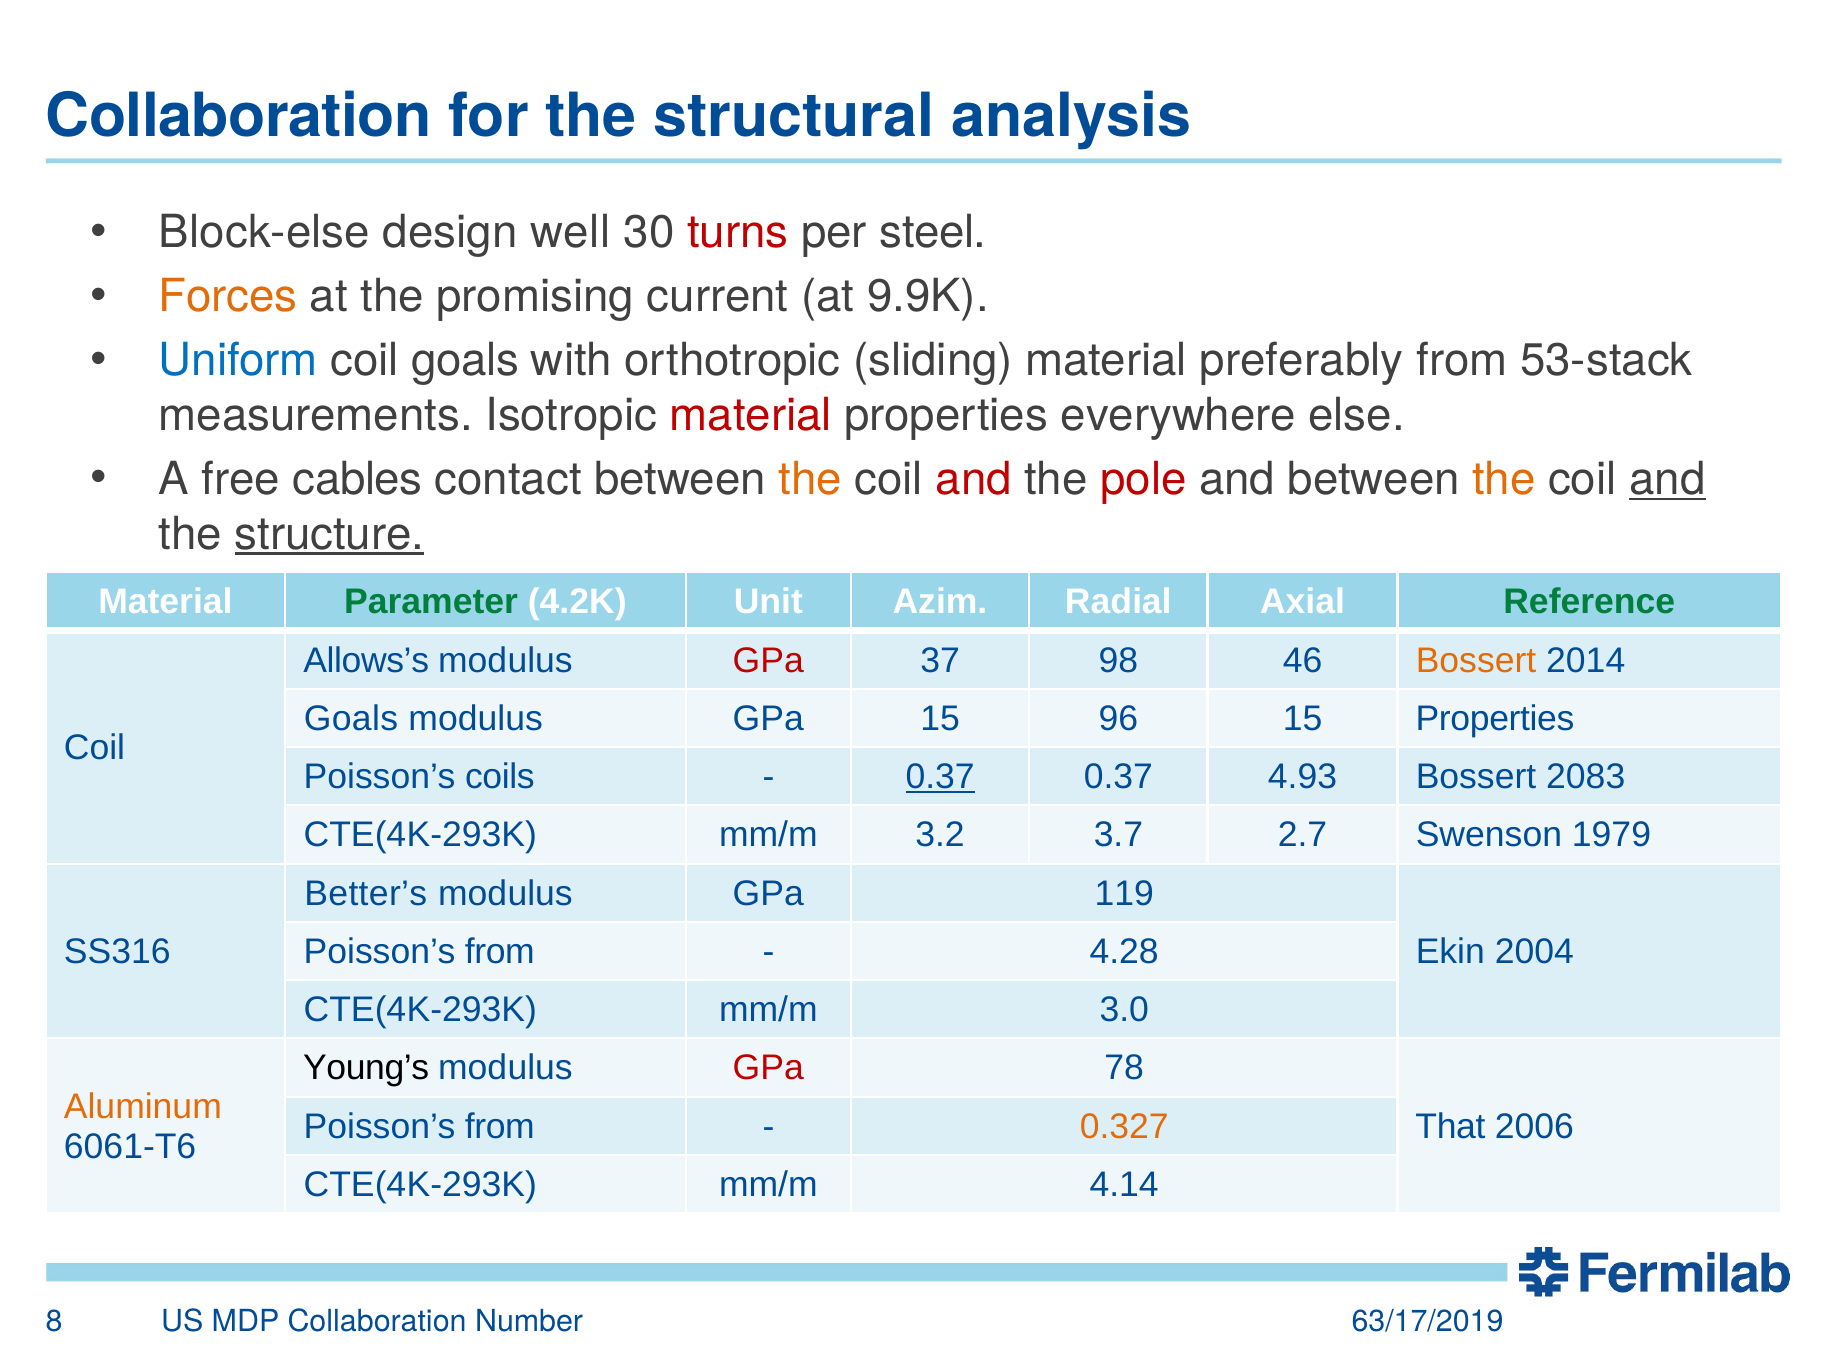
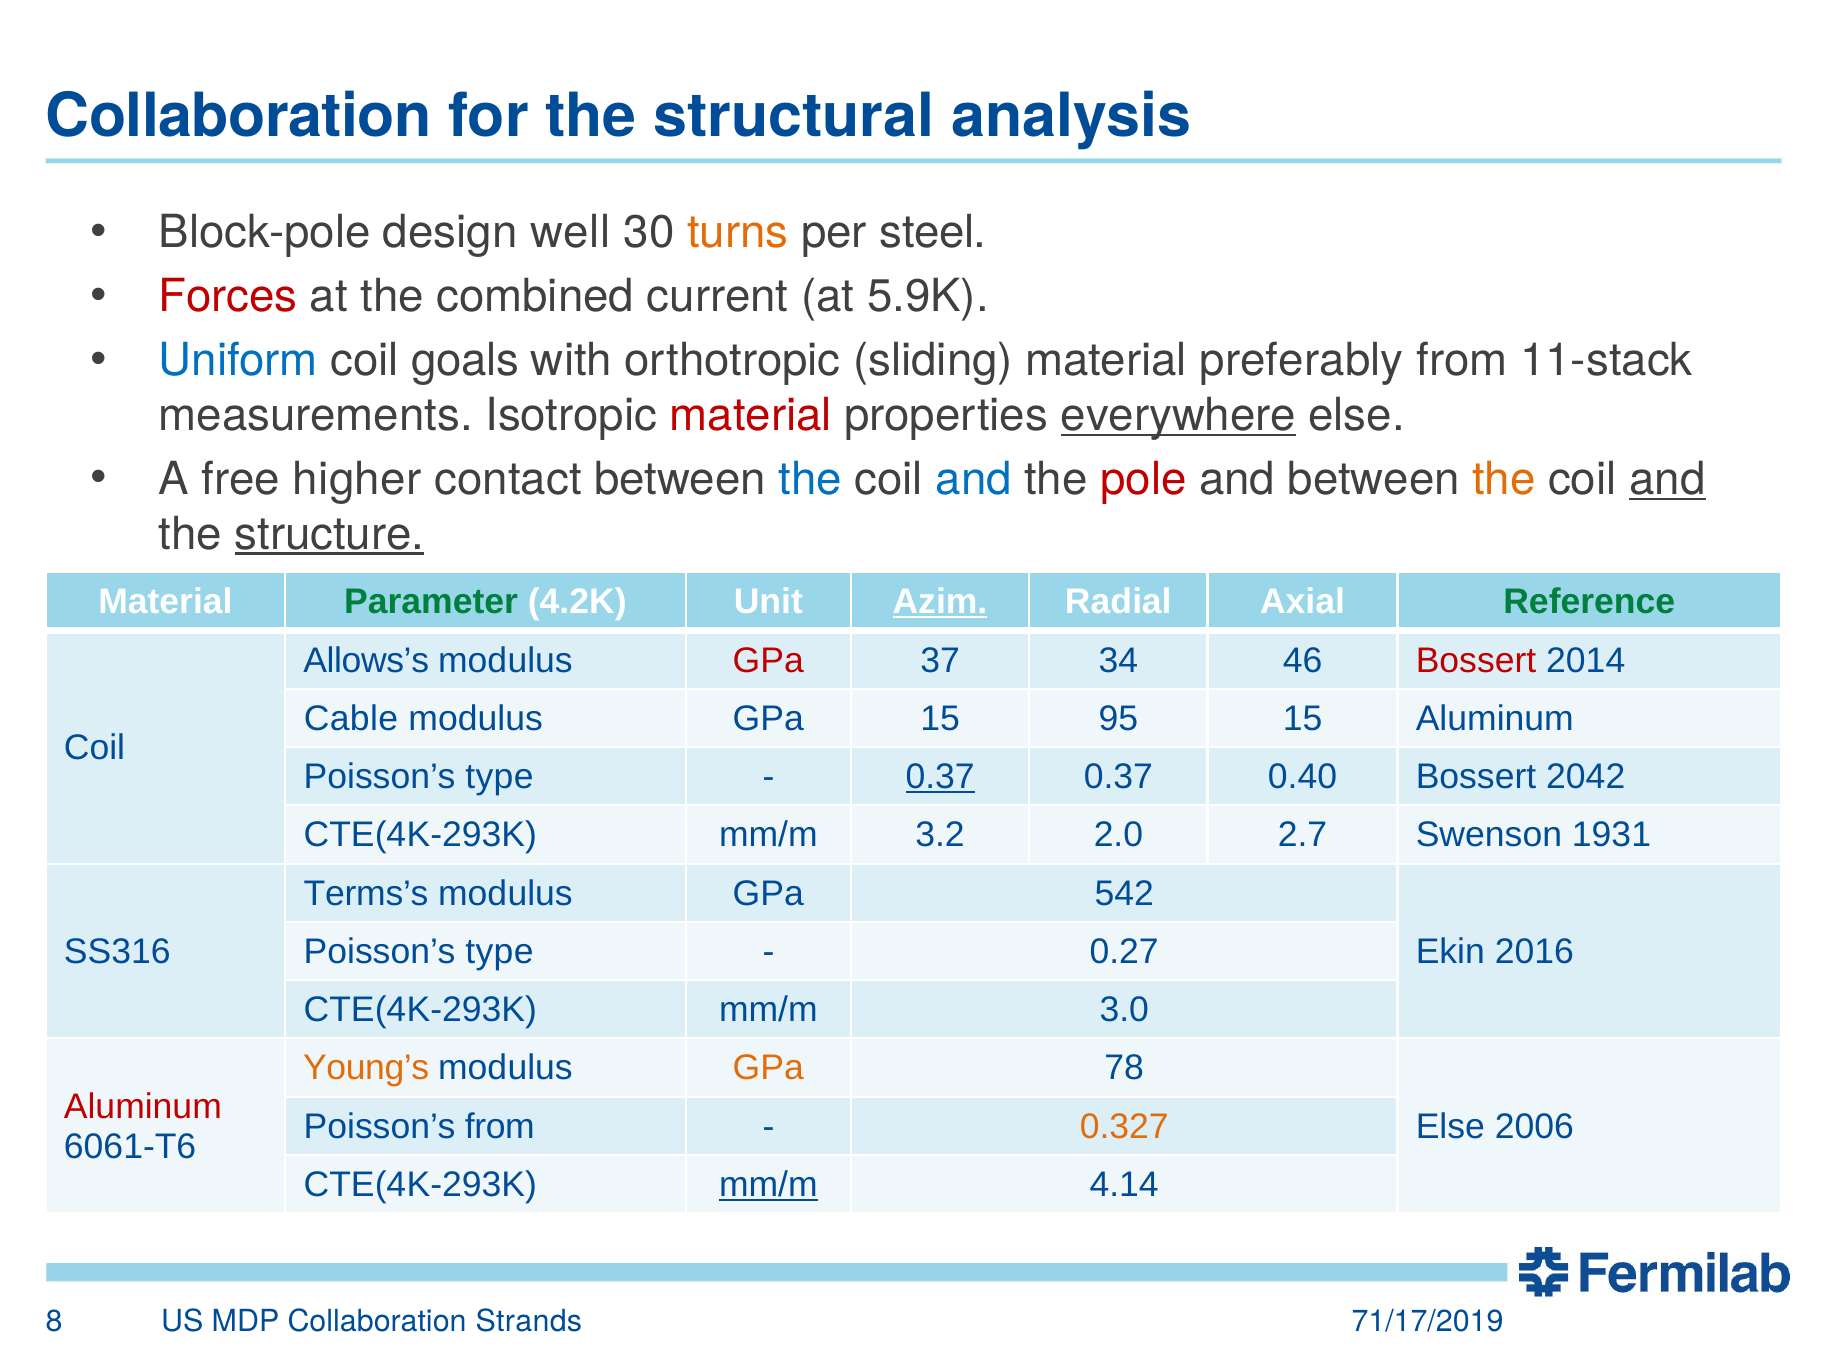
Block-else: Block-else -> Block-pole
turns colour: red -> orange
Forces colour: orange -> red
promising: promising -> combined
9.9K: 9.9K -> 5.9K
53-stack: 53-stack -> 11-stack
everywhere underline: none -> present
cables: cables -> higher
the at (810, 479) colour: orange -> blue
and at (974, 479) colour: red -> blue
Azim underline: none -> present
98: 98 -> 34
Bossert at (1476, 660) colour: orange -> red
Goals at (351, 719): Goals -> Cable
96: 96 -> 95
15 Properties: Properties -> Aluminum
coils at (500, 777): coils -> type
4.93: 4.93 -> 0.40
2083: 2083 -> 2042
3.7: 3.7 -> 2.0
1979: 1979 -> 1931
Better’s: Better’s -> Terms’s
119: 119 -> 542
from at (500, 952): from -> type
4.28: 4.28 -> 0.27
2004: 2004 -> 2016
Young’s colour: black -> orange
GPa at (768, 1068) colour: red -> orange
Aluminum at (143, 1107) colour: orange -> red
That at (1450, 1127): That -> Else
mm/m at (768, 1185) underline: none -> present
Number: Number -> Strands
63/17/2019: 63/17/2019 -> 71/17/2019
